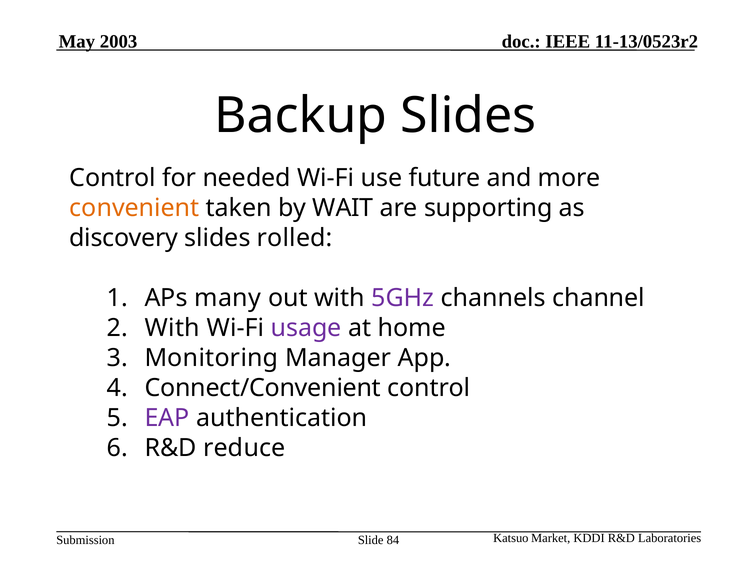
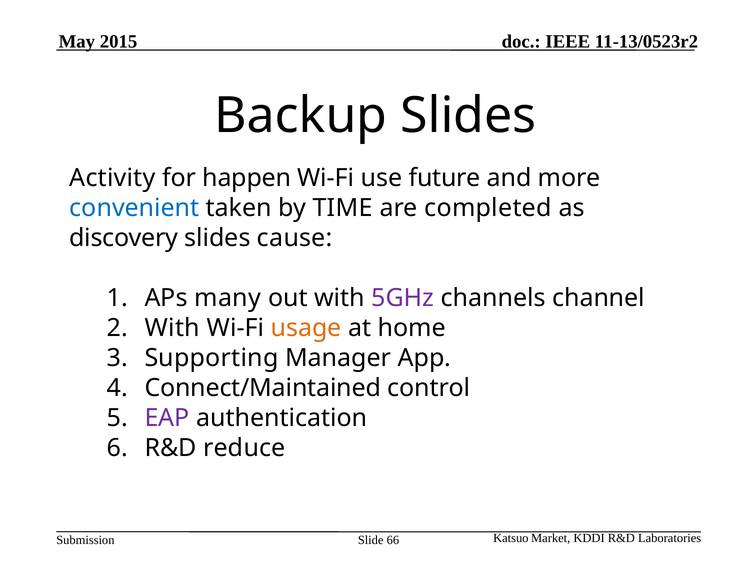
2003: 2003 -> 2015
Control at (113, 178): Control -> Activity
needed: needed -> happen
convenient colour: orange -> blue
WAIT: WAIT -> TIME
supporting: supporting -> completed
rolled: rolled -> cause
usage colour: purple -> orange
Monitoring: Monitoring -> Supporting
Connect/Convenient: Connect/Convenient -> Connect/Maintained
84: 84 -> 66
